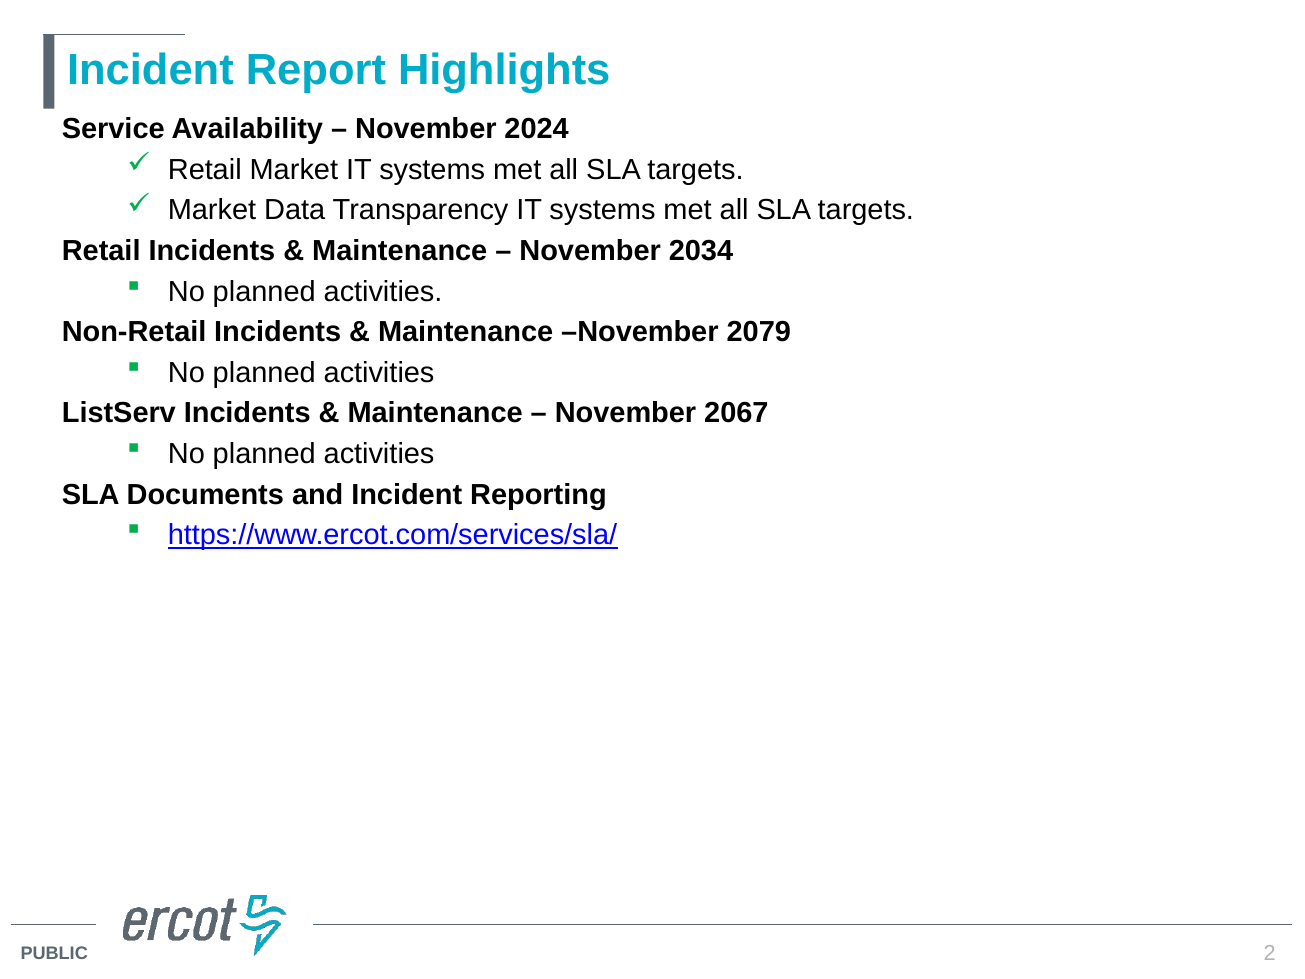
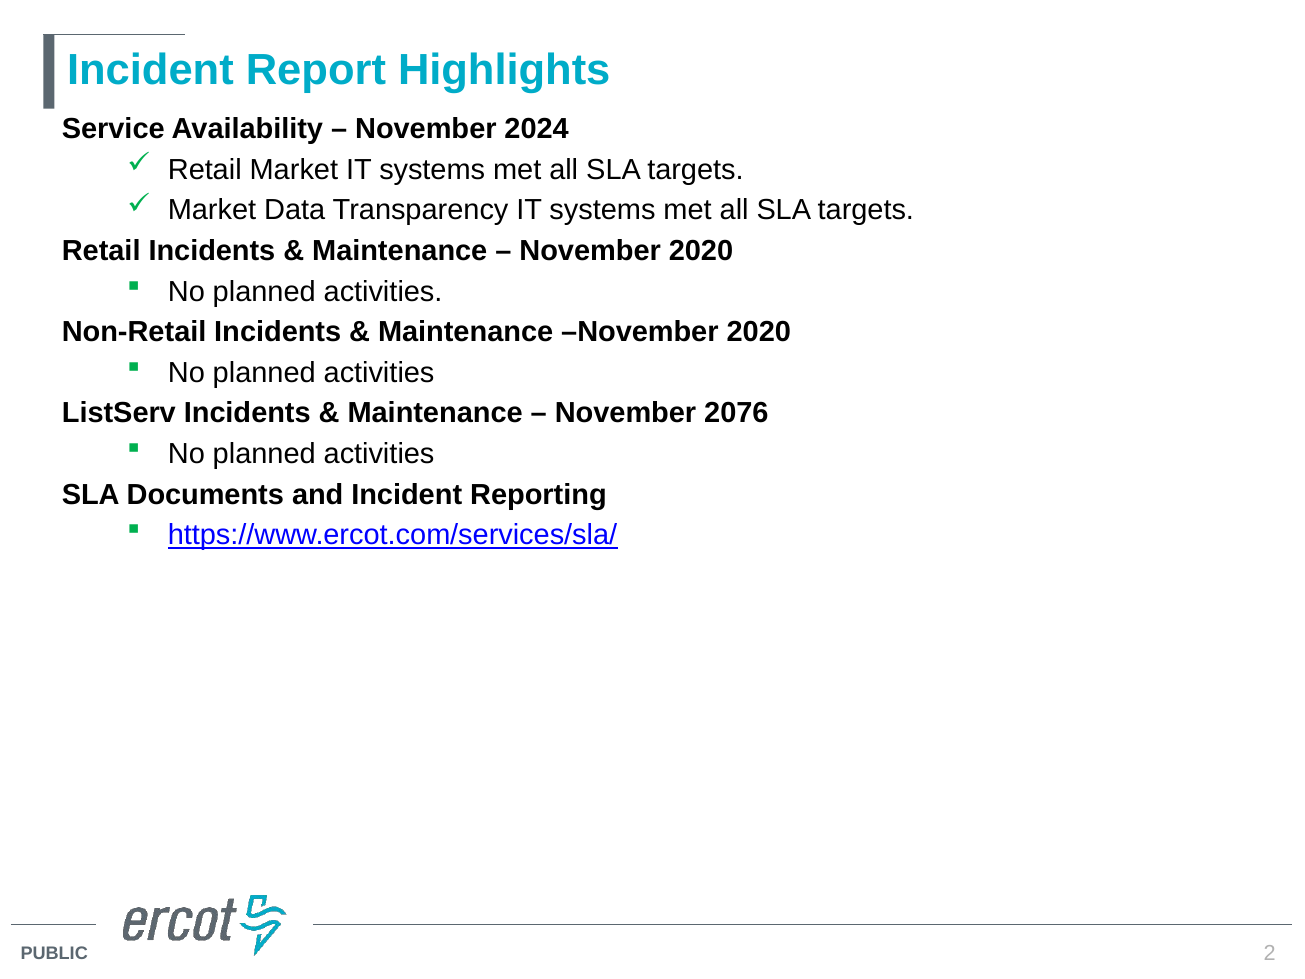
2034 at (701, 251): 2034 -> 2020
Maintenance November 2079: 2079 -> 2020
2067: 2067 -> 2076
